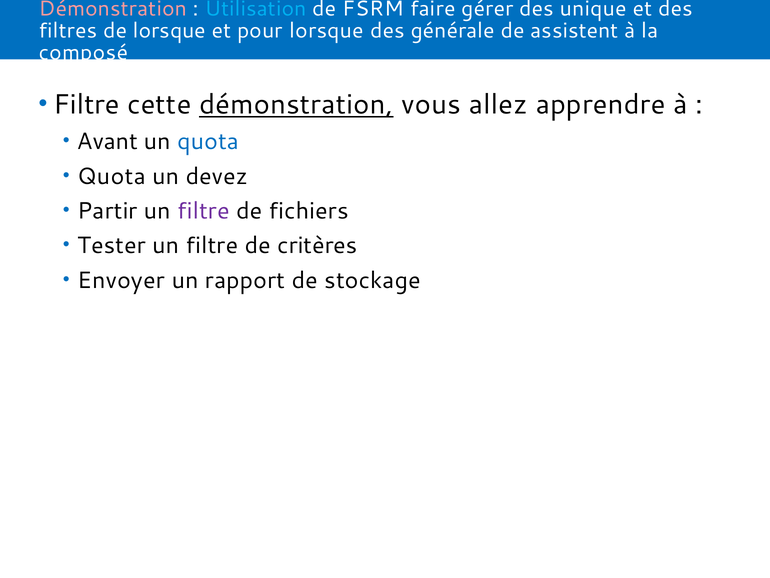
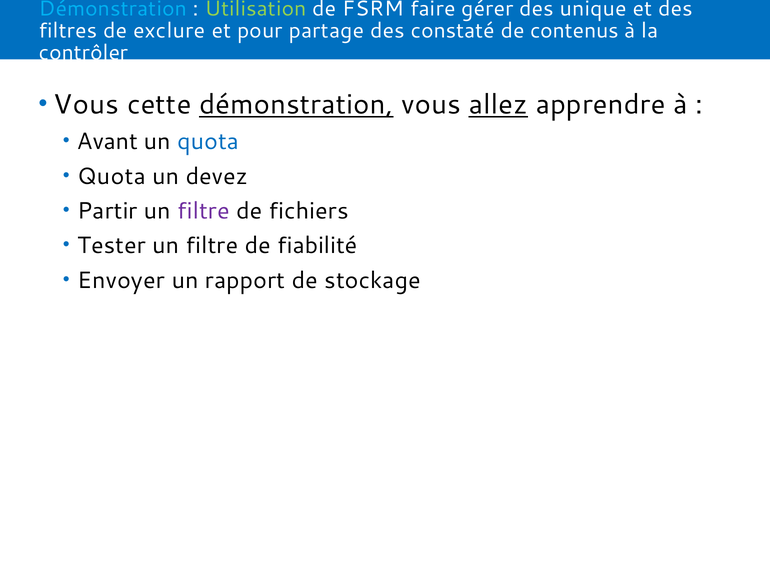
Démonstration at (113, 9) colour: pink -> light blue
Utilisation colour: light blue -> light green
de lorsque: lorsque -> exclure
pour lorsque: lorsque -> partage
générale: générale -> constaté
assistent: assistent -> contenus
composé: composé -> contrôler
Filtre at (87, 105): Filtre -> Vous
allez underline: none -> present
critères: critères -> fiabilité
